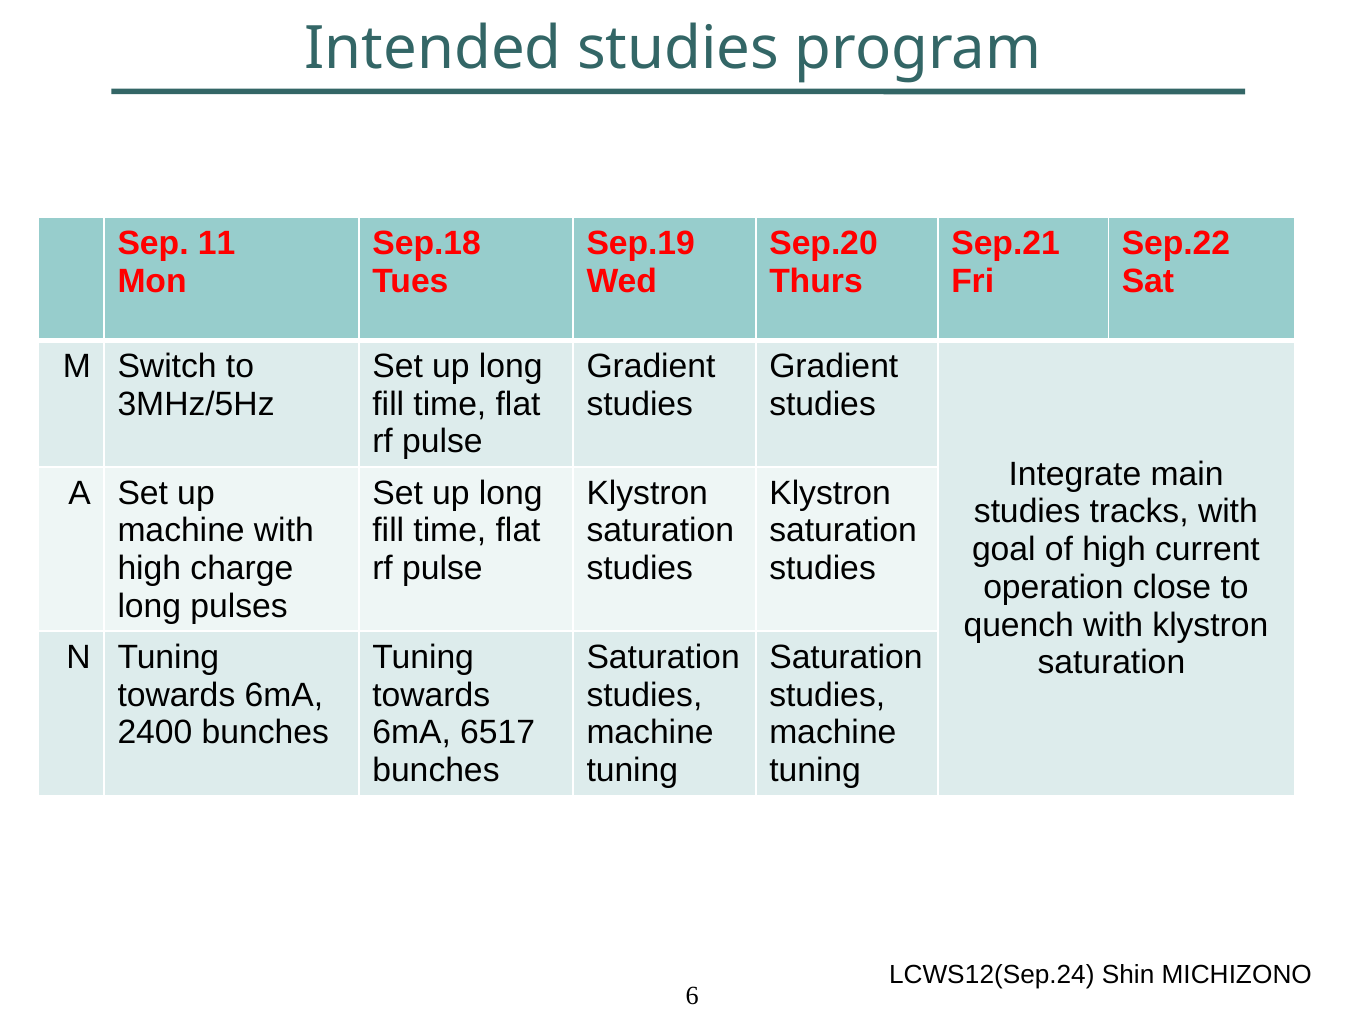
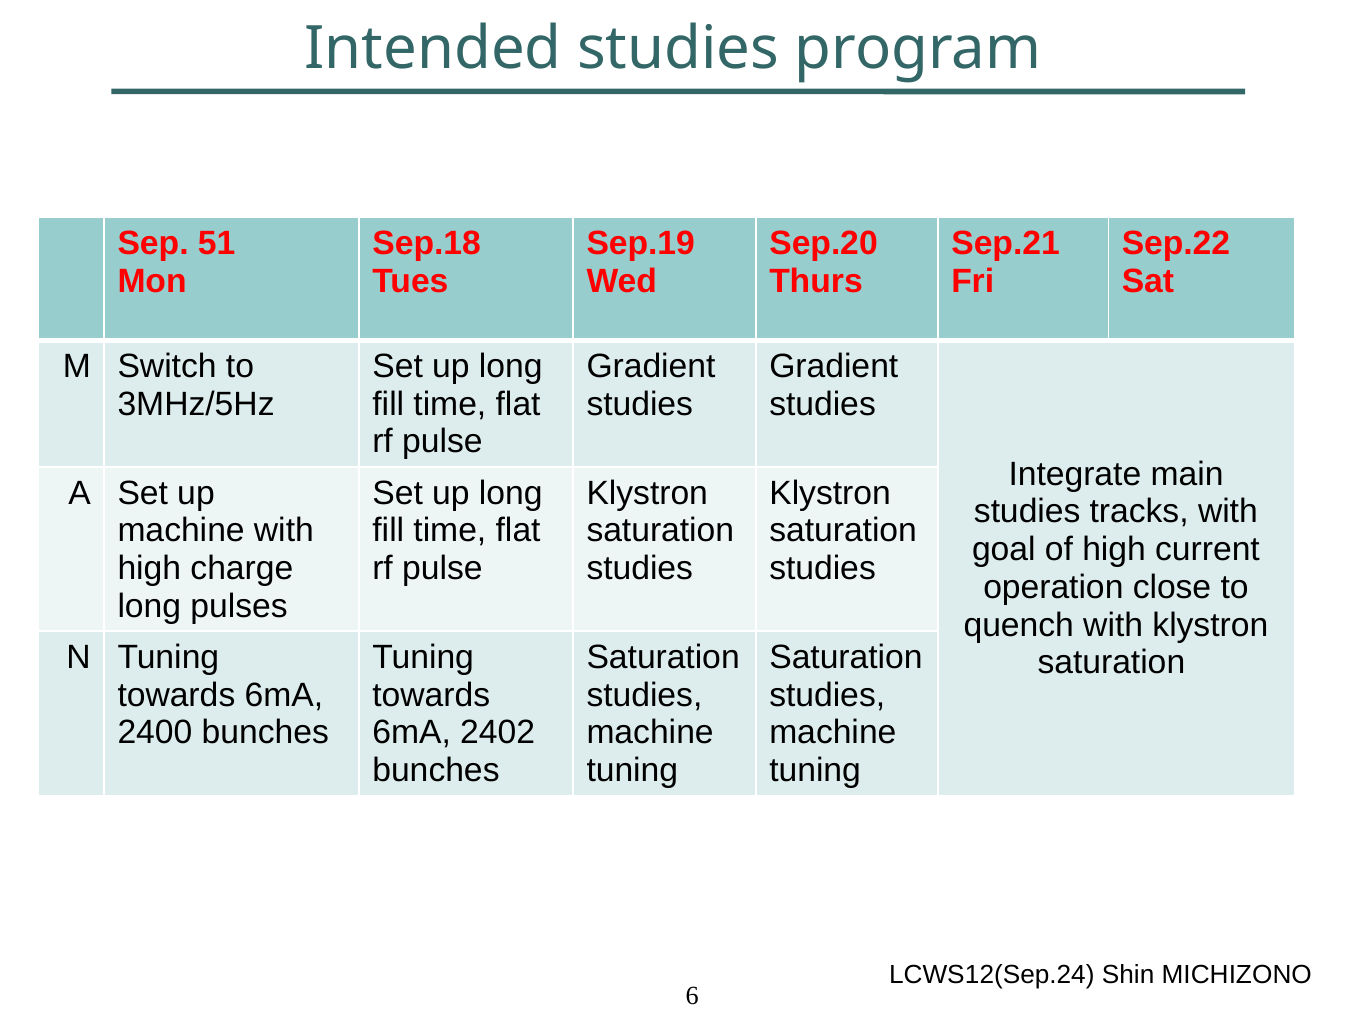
11: 11 -> 51
6517: 6517 -> 2402
